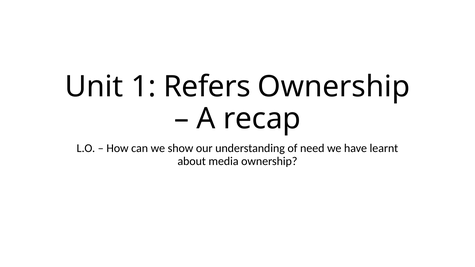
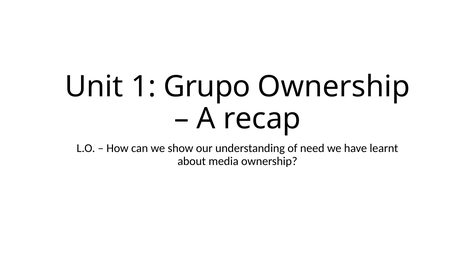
Refers: Refers -> Grupo
